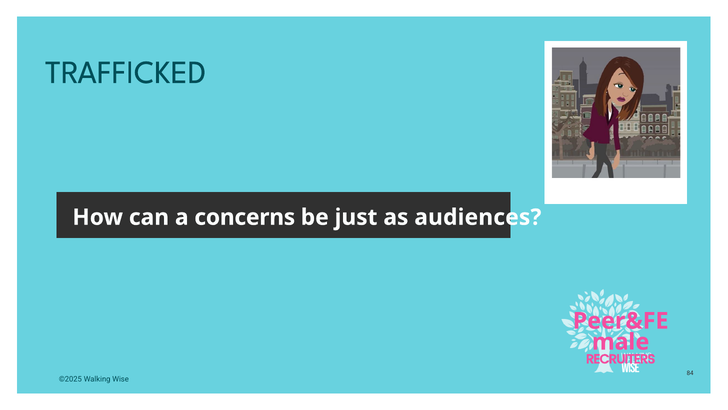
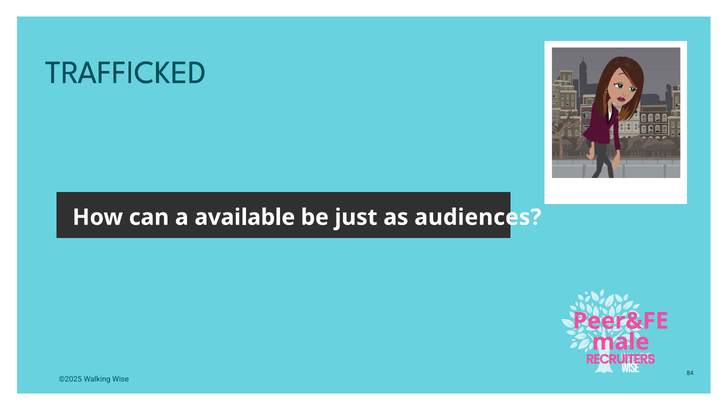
concerns: concerns -> available
